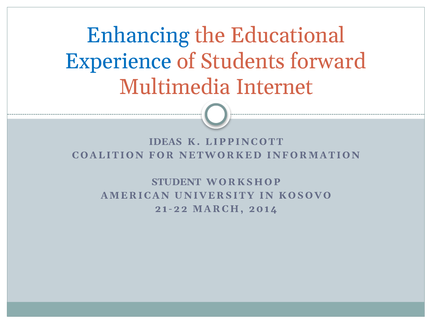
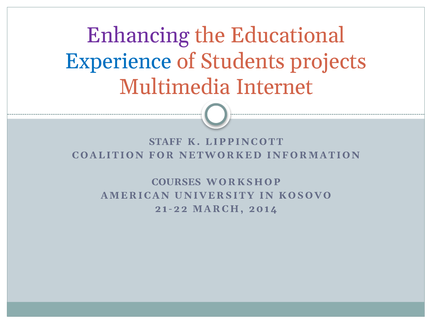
Enhancing colour: blue -> purple
forward: forward -> projects
IDEAS: IDEAS -> STAFF
STUDENT: STUDENT -> COURSES
